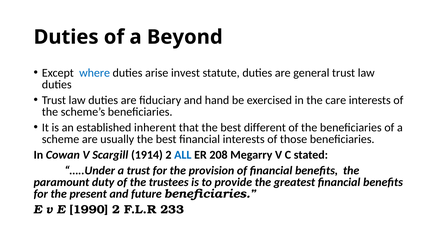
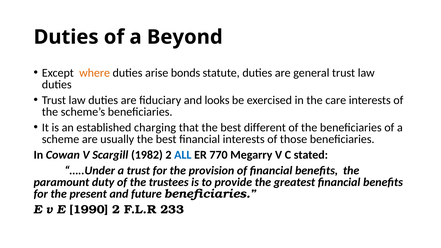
where colour: blue -> orange
invest: invest -> bonds
hand: hand -> looks
inherent: inherent -> charging
1914: 1914 -> 1982
208: 208 -> 770
